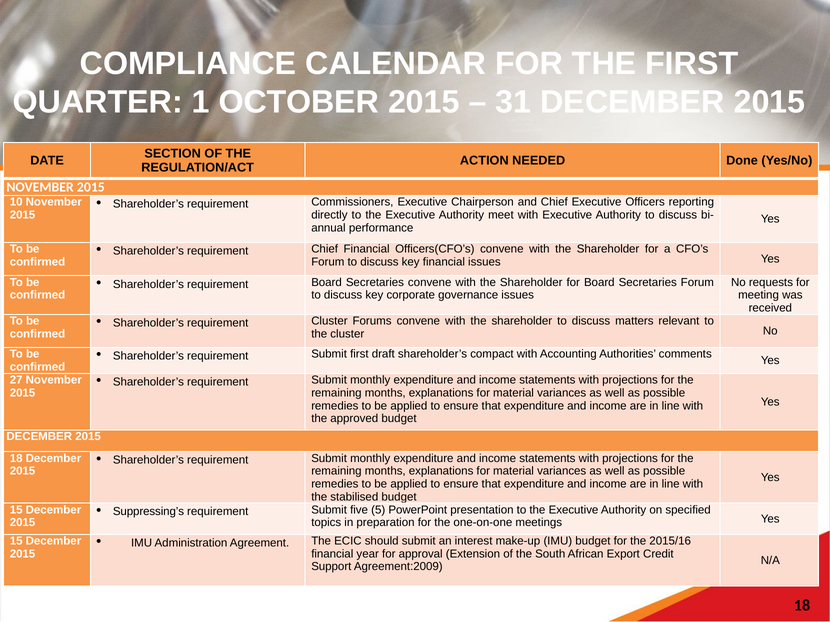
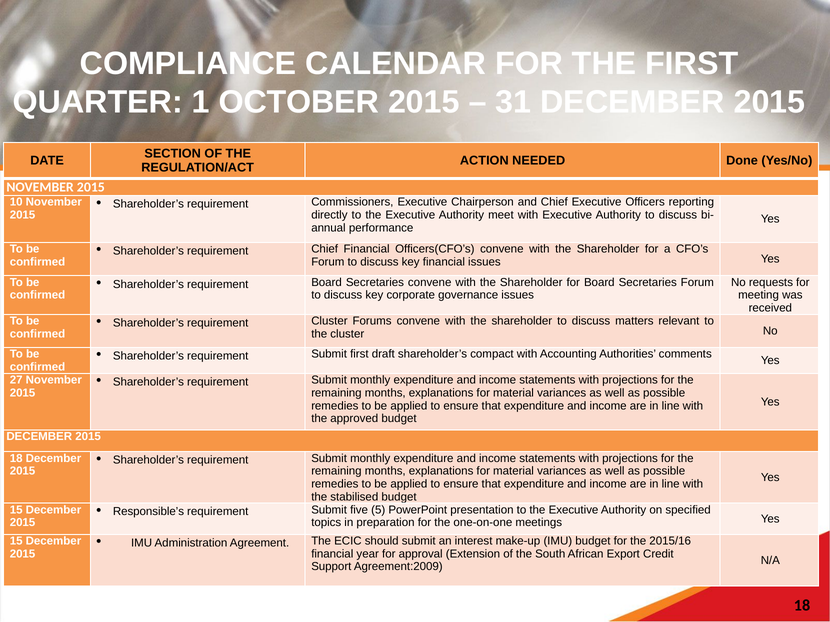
Suppressing’s: Suppressing’s -> Responsible’s
